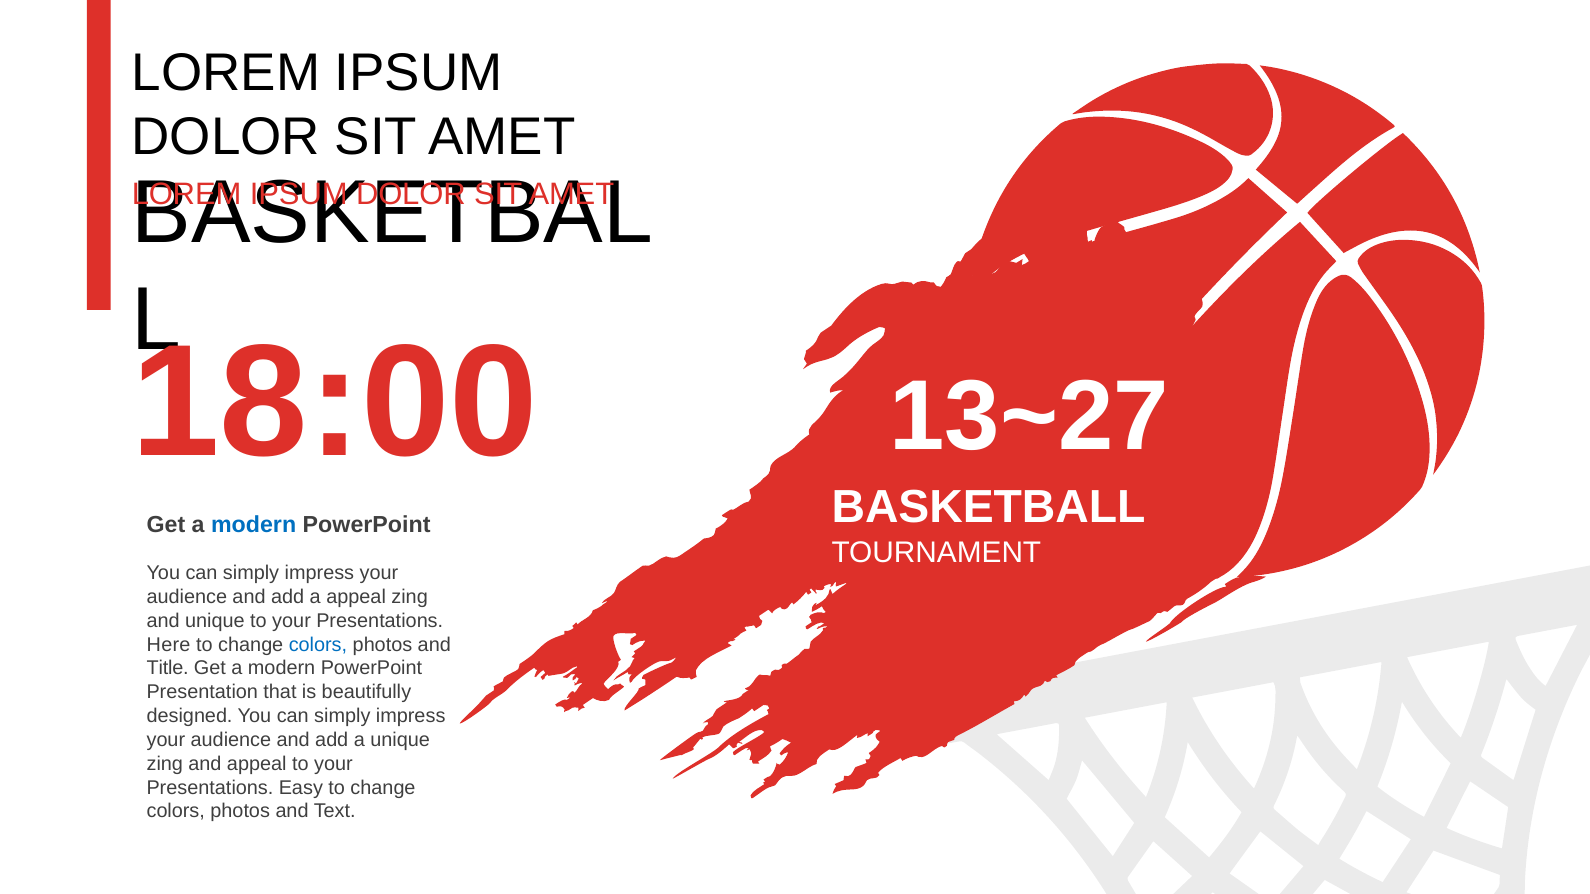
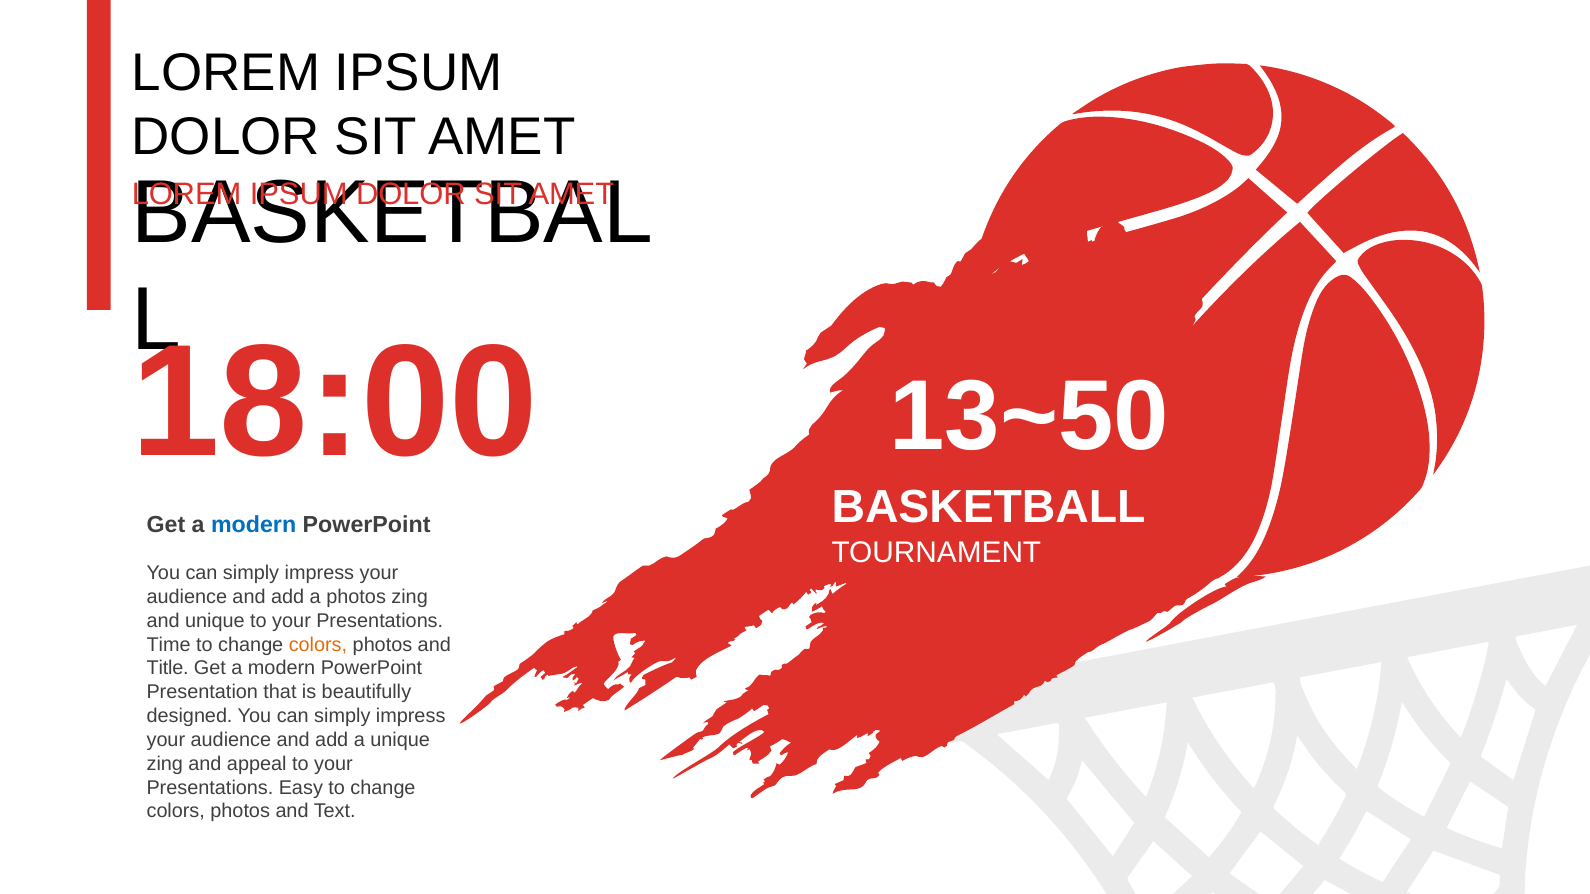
13~27: 13~27 -> 13~50
a appeal: appeal -> photos
Here: Here -> Time
colors at (318, 645) colour: blue -> orange
